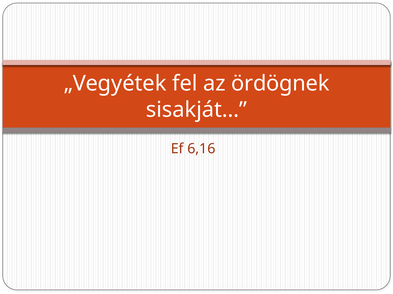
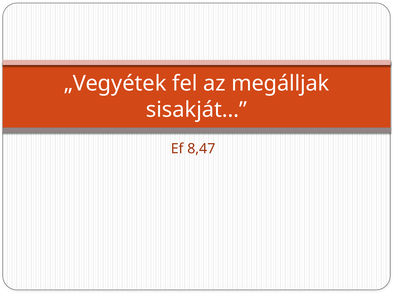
ördögnek: ördögnek -> megálljak
6,16: 6,16 -> 8,47
